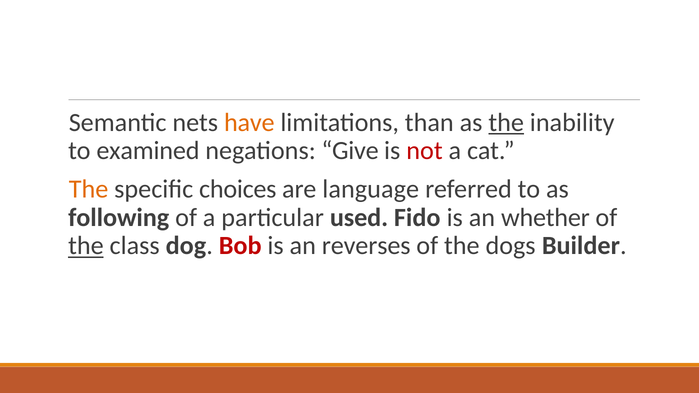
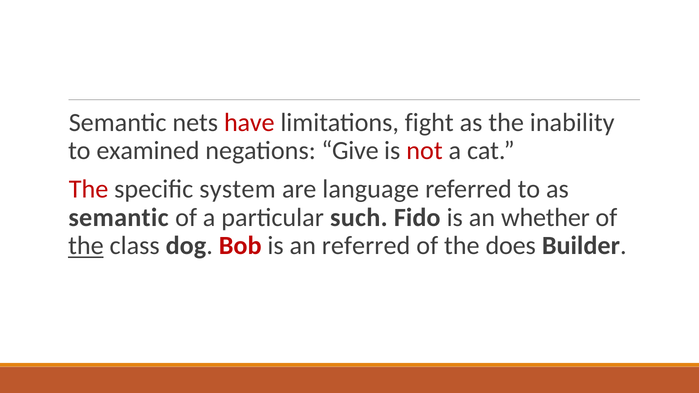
have colour: orange -> red
than: than -> fight
the at (506, 122) underline: present -> none
The at (89, 189) colour: orange -> red
choices: choices -> system
following at (119, 218): following -> semantic
used: used -> such
an reverses: reverses -> referred
dogs: dogs -> does
